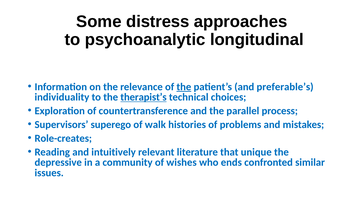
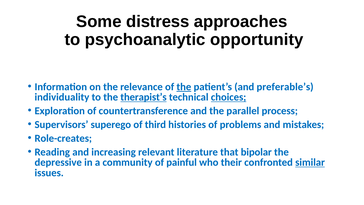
longitudinal: longitudinal -> opportunity
choices underline: none -> present
walk: walk -> third
intuitively: intuitively -> increasing
unique: unique -> bipolar
wishes: wishes -> painful
ends: ends -> their
similar underline: none -> present
